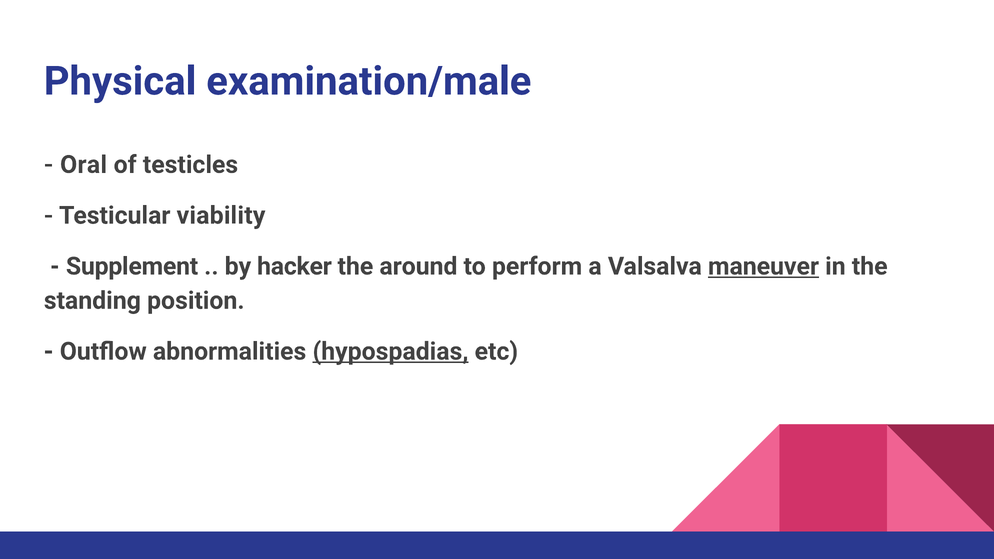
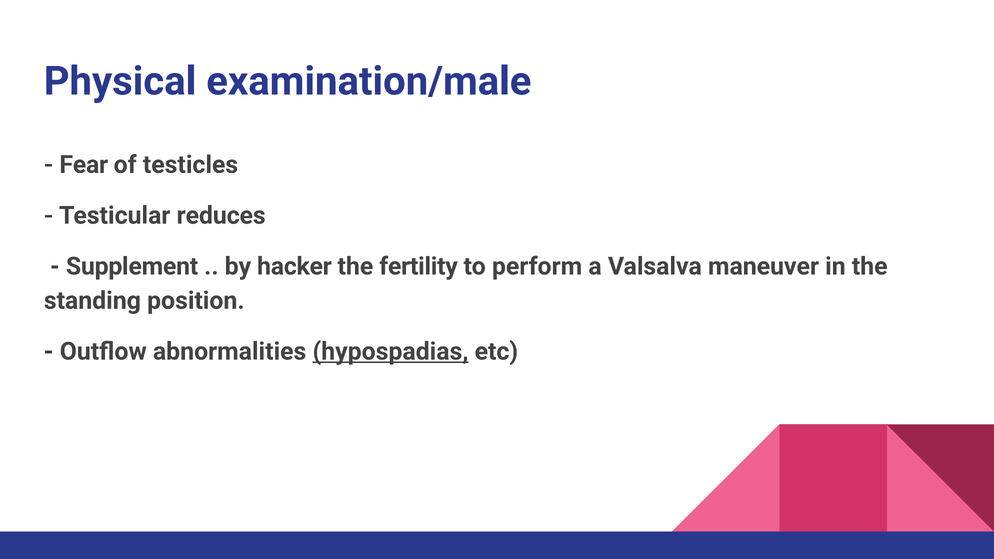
Oral: Oral -> Fear
viability: viability -> reduces
around: around -> fertility
maneuver underline: present -> none
